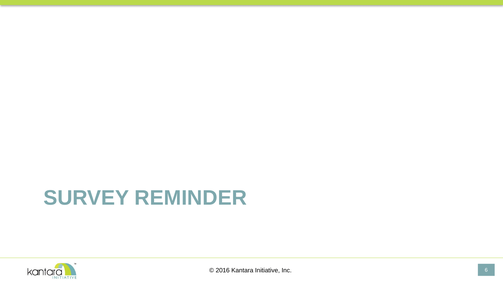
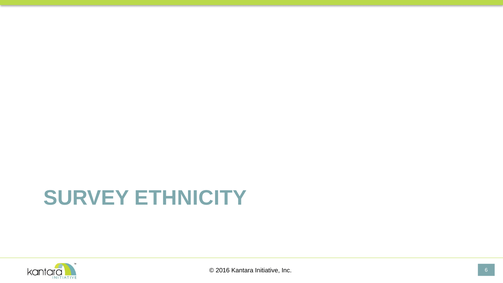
REMINDER: REMINDER -> ETHNICITY
